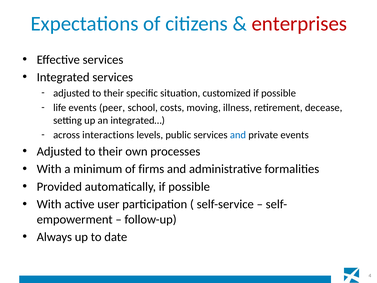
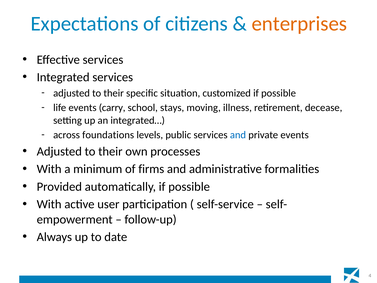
enterprises colour: red -> orange
peer: peer -> carry
costs: costs -> stays
interactions: interactions -> foundations
